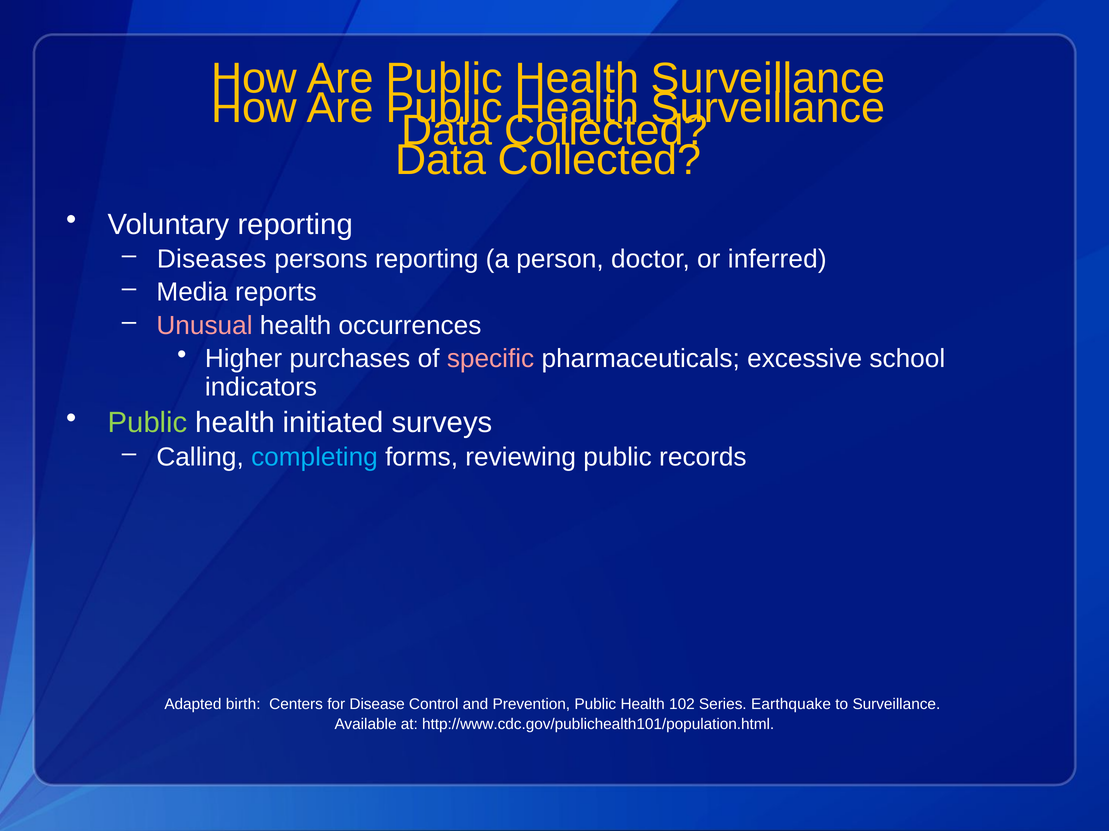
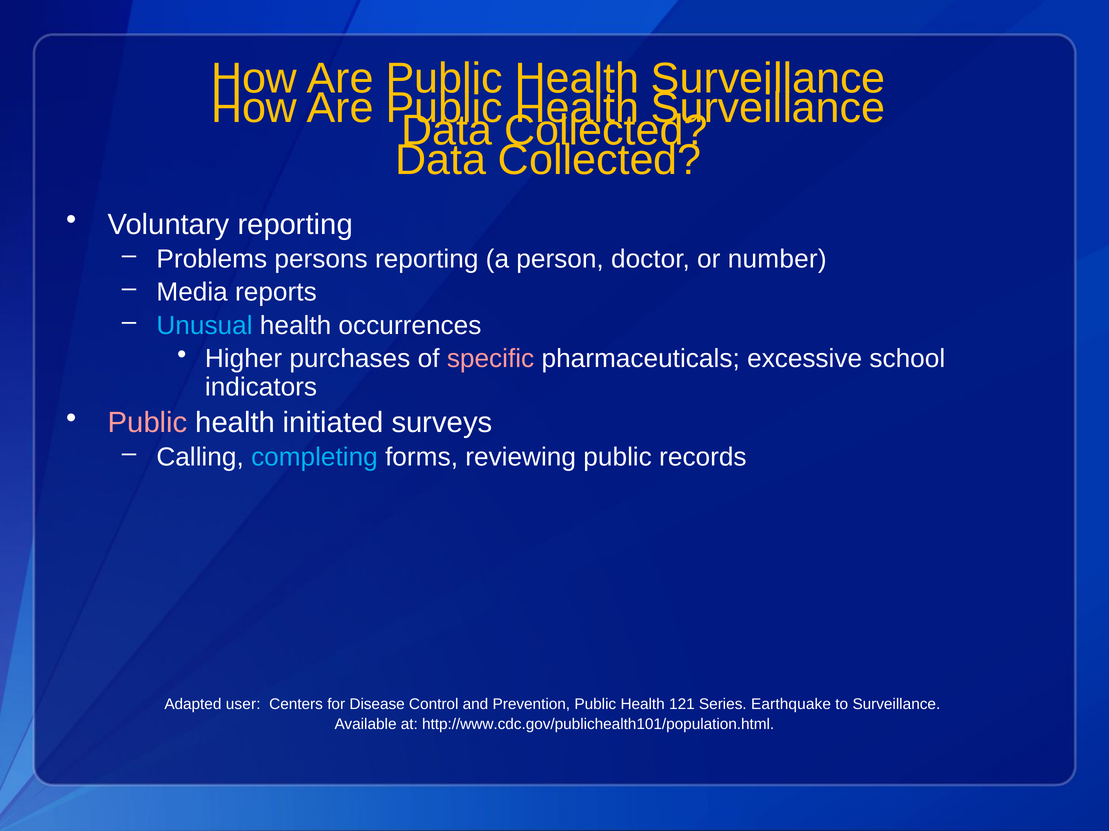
Diseases: Diseases -> Problems
inferred: inferred -> number
Unusual colour: pink -> light blue
Public at (148, 423) colour: light green -> pink
birth: birth -> user
102: 102 -> 121
